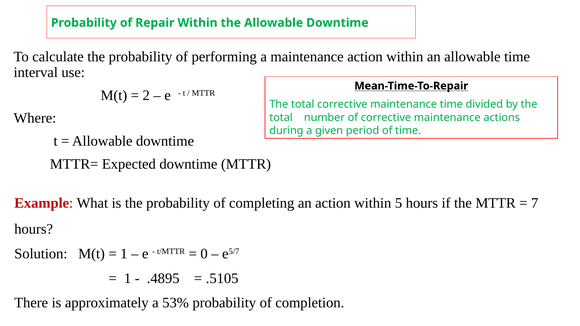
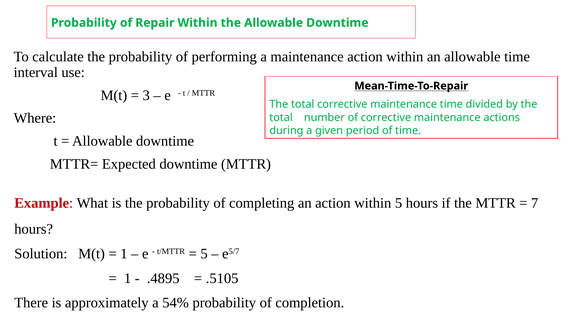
2: 2 -> 3
0 at (204, 254): 0 -> 5
53%: 53% -> 54%
